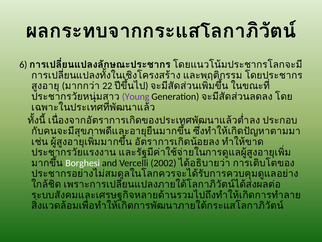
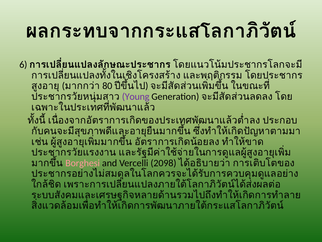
22: 22 -> 80
Borghesi colour: white -> pink
2002: 2002 -> 2098
